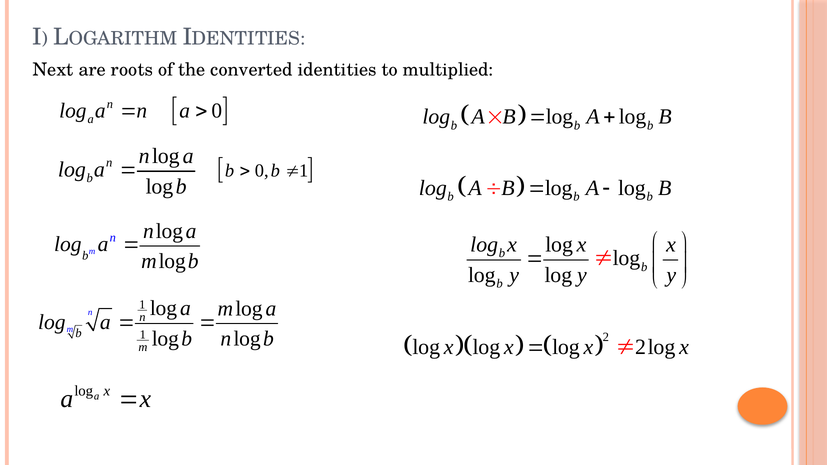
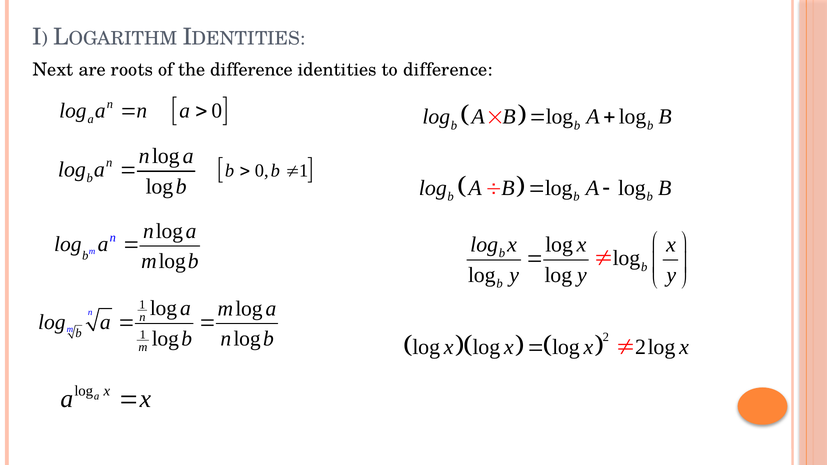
the converted: converted -> difference
to multiplied: multiplied -> difference
